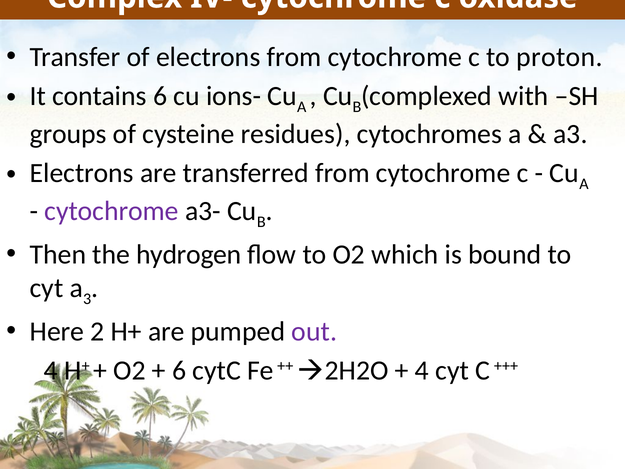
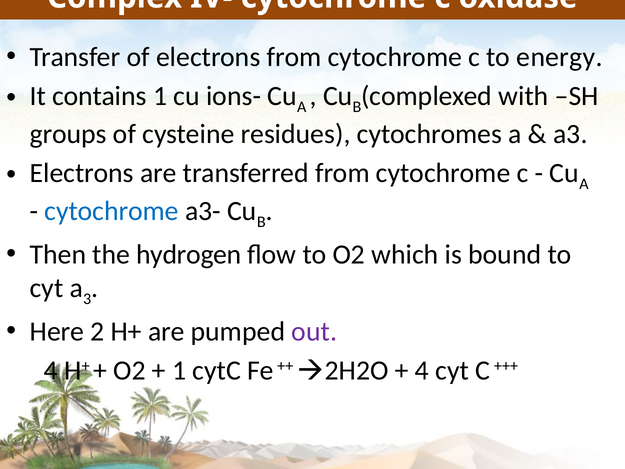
proton: proton -> energy
contains 6: 6 -> 1
cytochrome at (112, 211) colour: purple -> blue
6 at (179, 370): 6 -> 1
